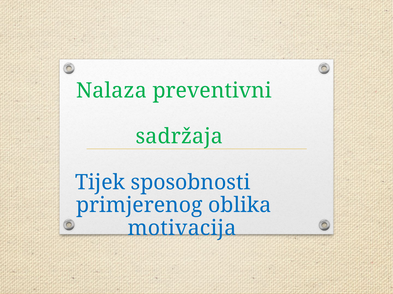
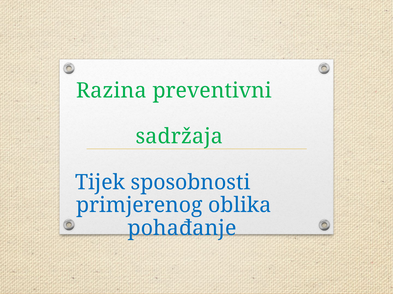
Nalaza: Nalaza -> Razina
motivacija: motivacija -> pohađanje
